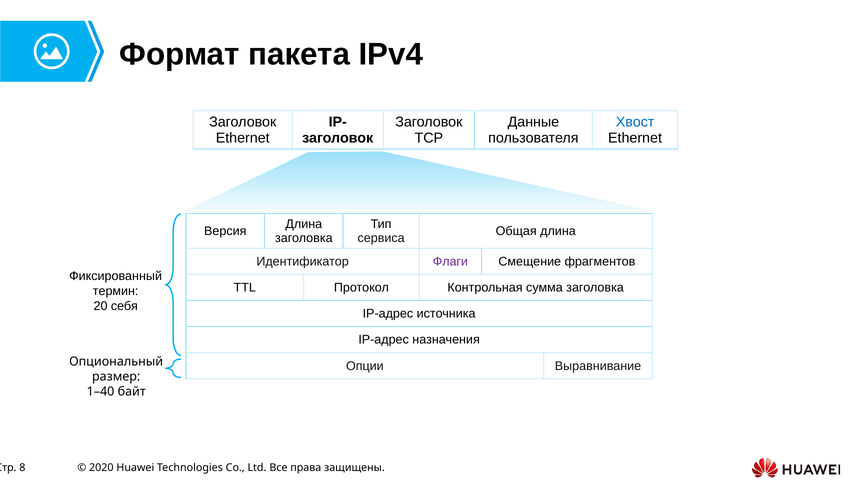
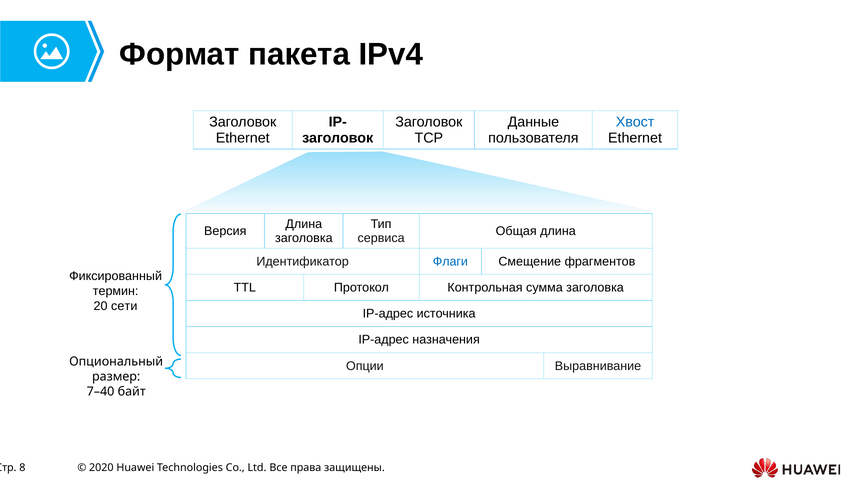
Флаги colour: purple -> blue
себя: себя -> сети
1–40: 1–40 -> 7–40
